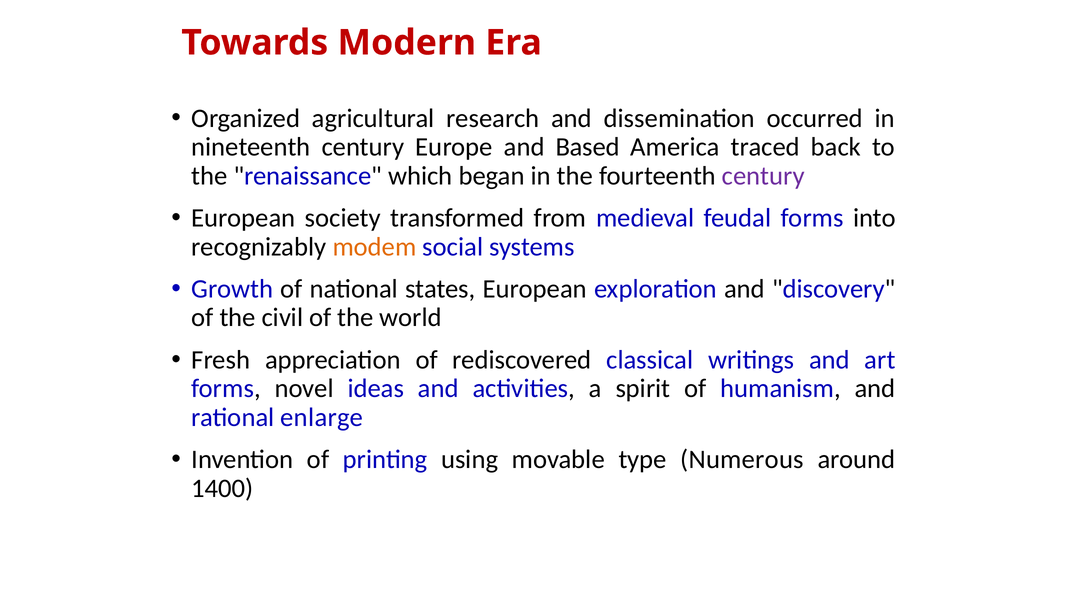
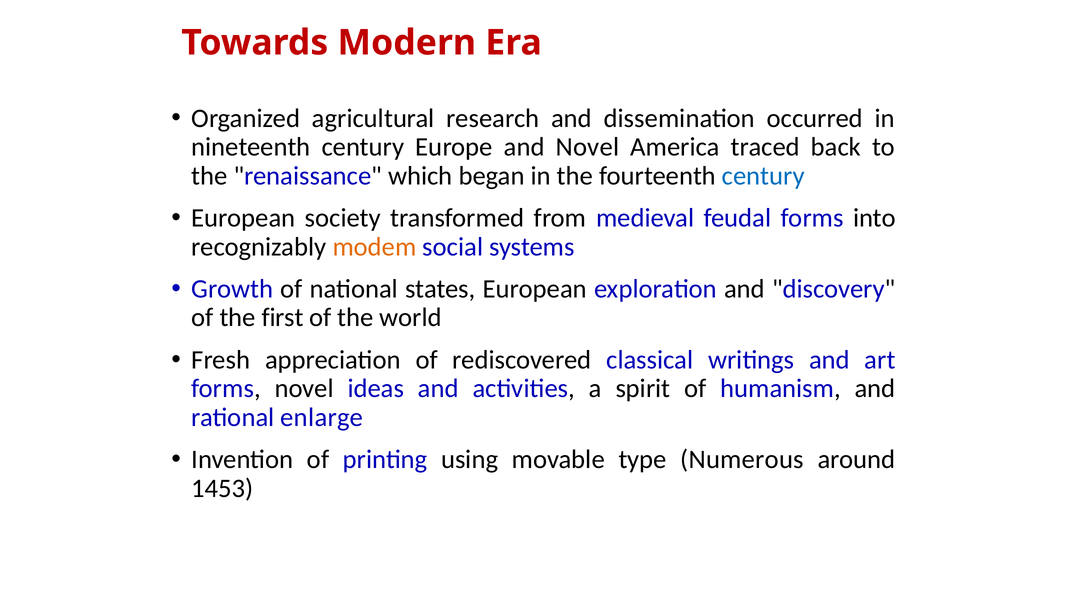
and Based: Based -> Novel
century at (763, 176) colour: purple -> blue
civil: civil -> first
1400: 1400 -> 1453
